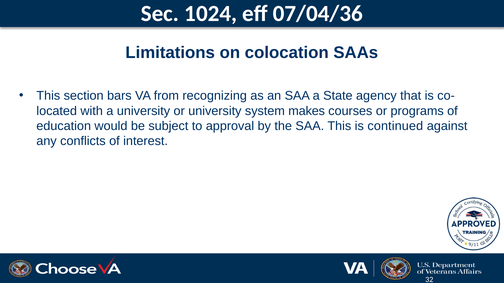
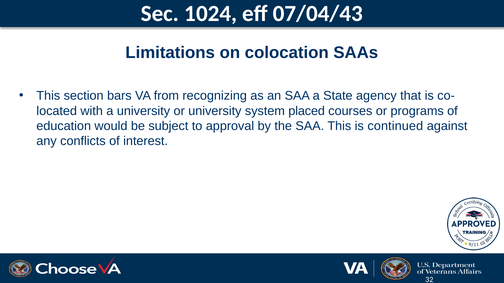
07/04/36: 07/04/36 -> 07/04/43
makes: makes -> placed
